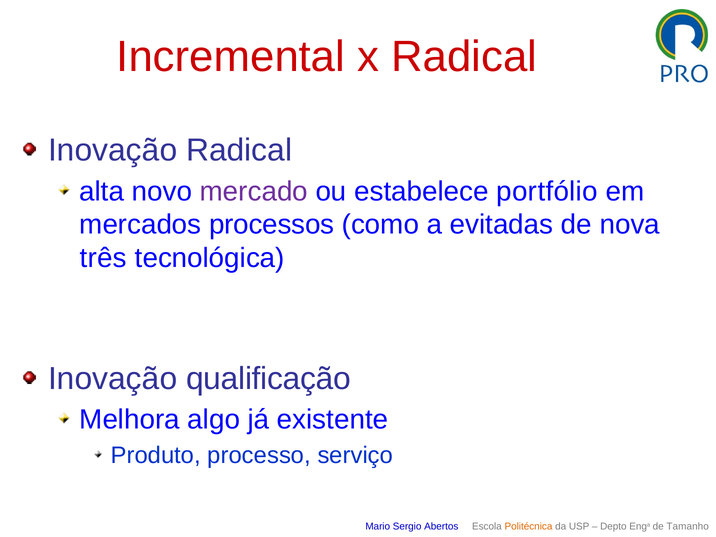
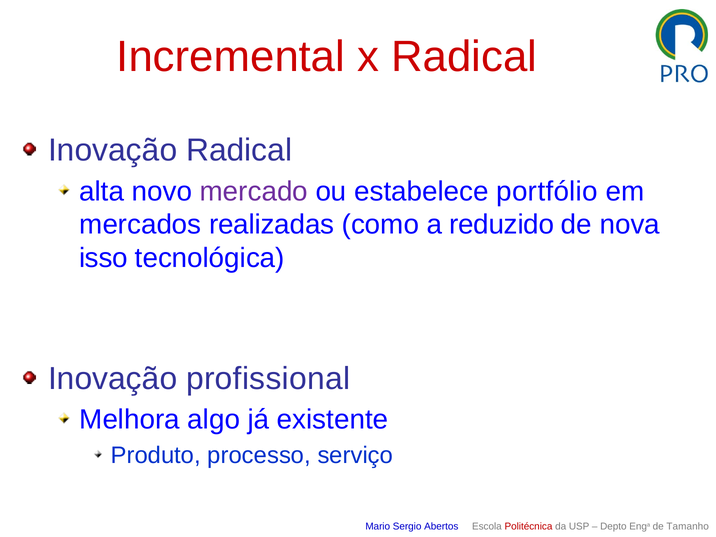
processos: processos -> realizadas
evitadas: evitadas -> reduzido
três: três -> isso
qualificação: qualificação -> profissional
Politécnica colour: orange -> red
